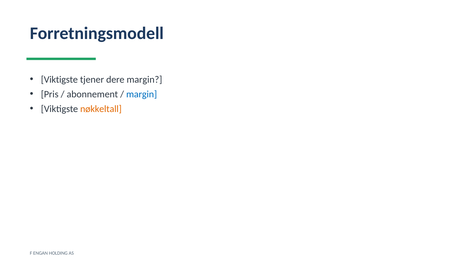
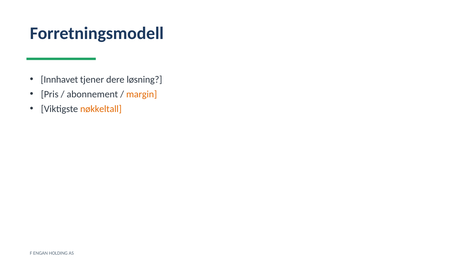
Viktigste at (59, 80): Viktigste -> Innhavet
dere margin: margin -> løsning
margin at (142, 94) colour: blue -> orange
